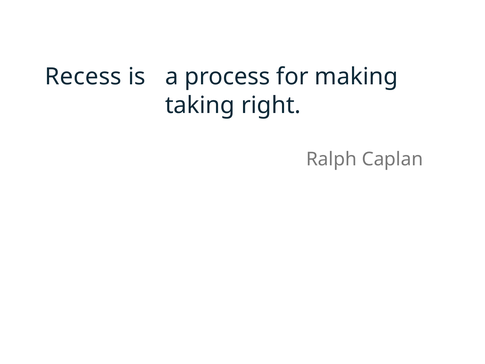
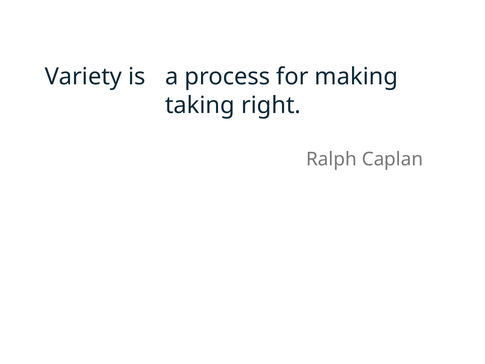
Recess: Recess -> Variety
